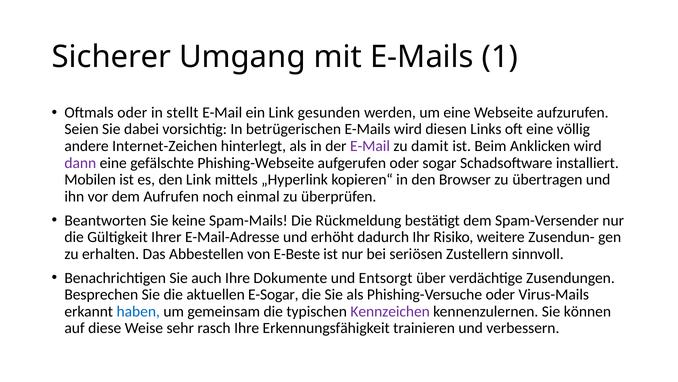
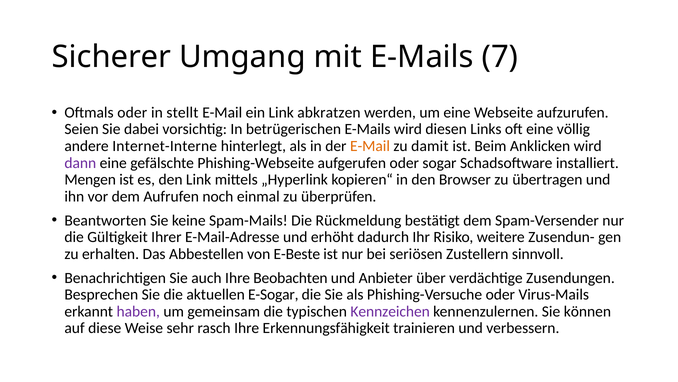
1: 1 -> 7
gesunden: gesunden -> abkratzen
Internet-Zeichen: Internet-Zeichen -> Internet-Interne
E-Mail at (370, 146) colour: purple -> orange
Mobilen: Mobilen -> Mengen
Dokumente: Dokumente -> Beobachten
Entsorgt: Entsorgt -> Anbieter
haben colour: blue -> purple
